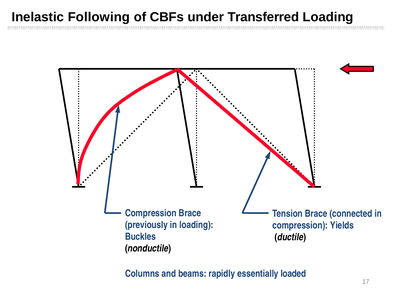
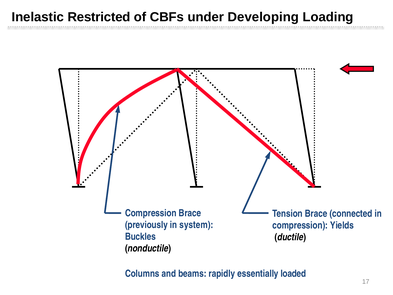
Following: Following -> Restricted
Transferred: Transferred -> Developing
in loading: loading -> system
